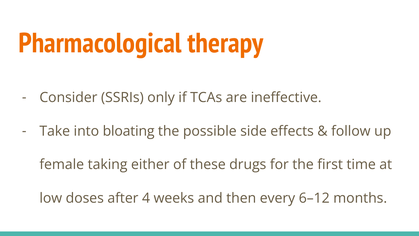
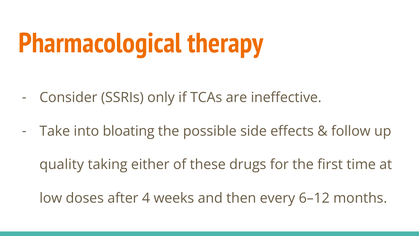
female: female -> quality
